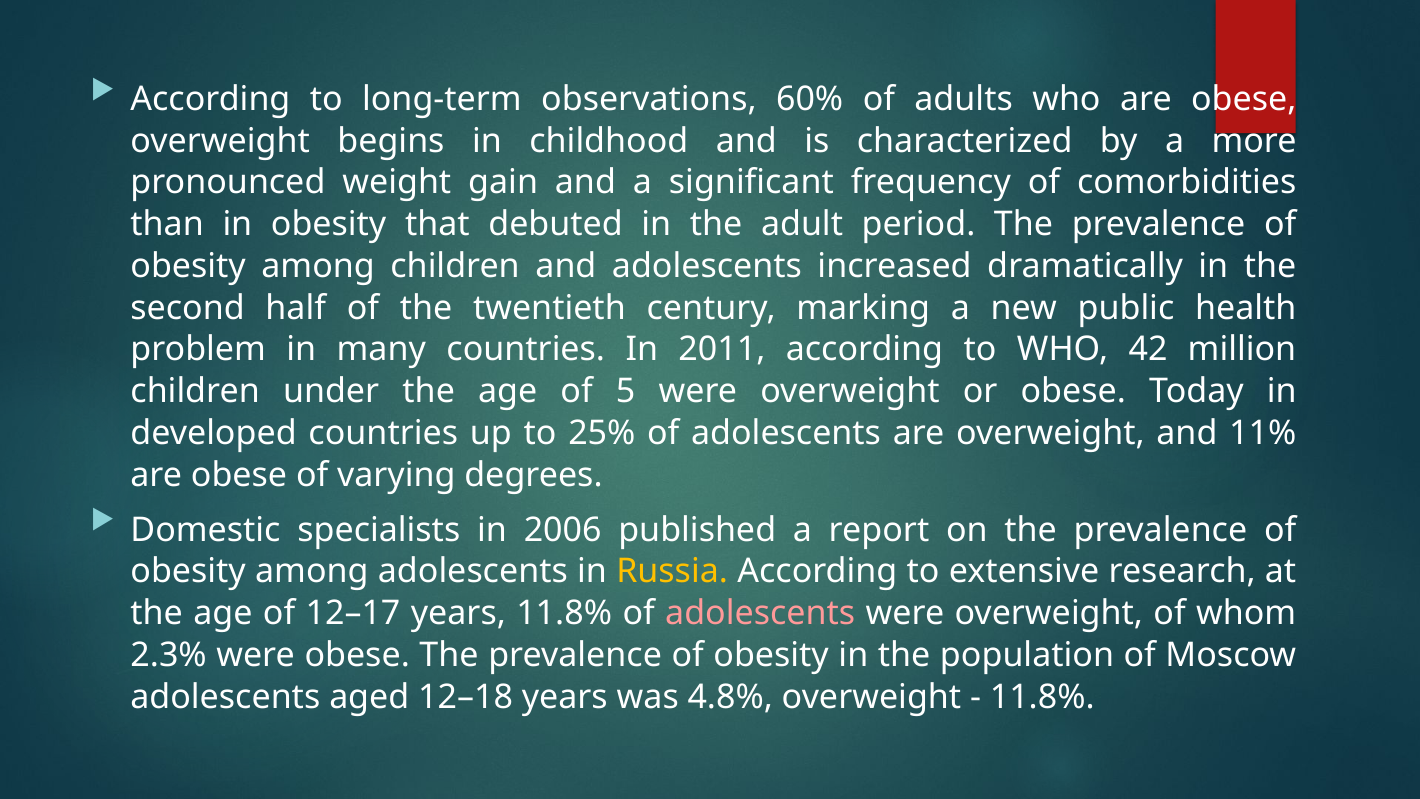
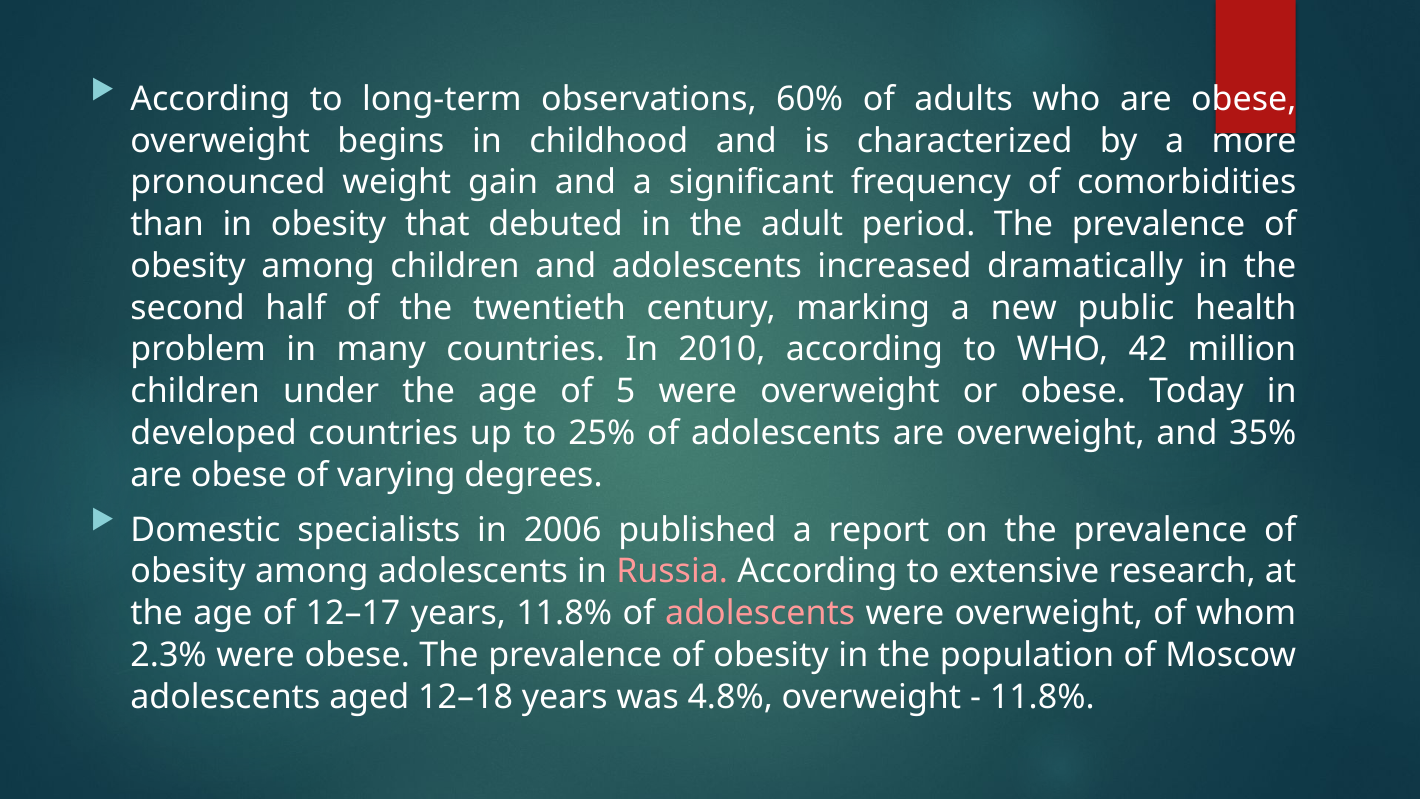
2011: 2011 -> 2010
11%: 11% -> 35%
Russia colour: yellow -> pink
